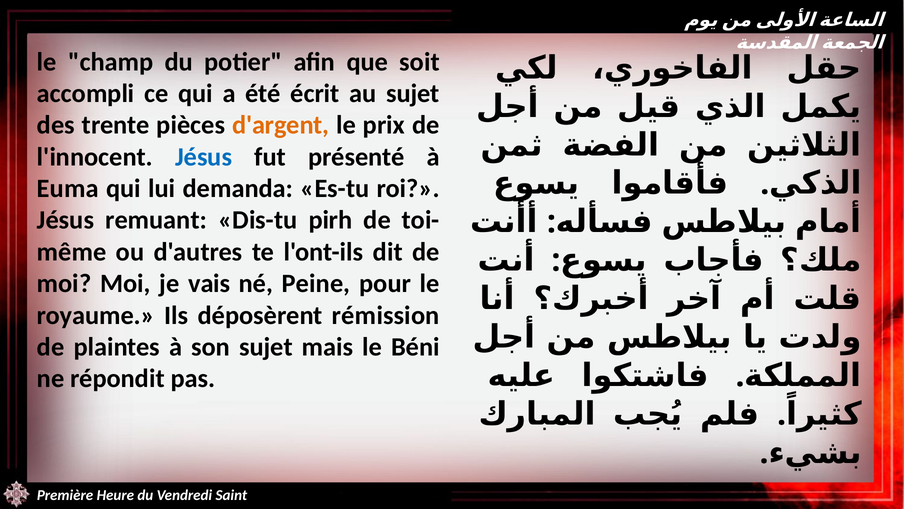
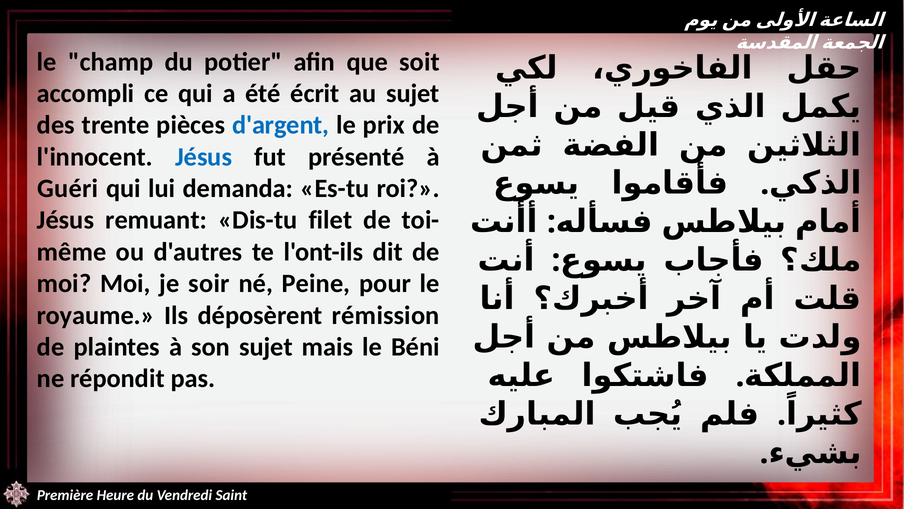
d'argent colour: orange -> blue
Euma: Euma -> Guéri
pirh: pirh -> filet
vais: vais -> soir
